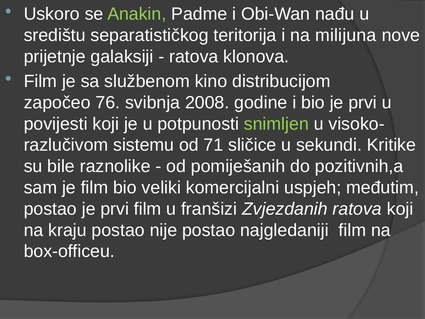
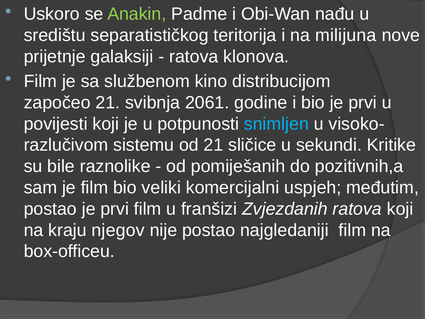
započeo 76: 76 -> 21
2008: 2008 -> 2061
snimljen colour: light green -> light blue
od 71: 71 -> 21
kraju postao: postao -> njegov
